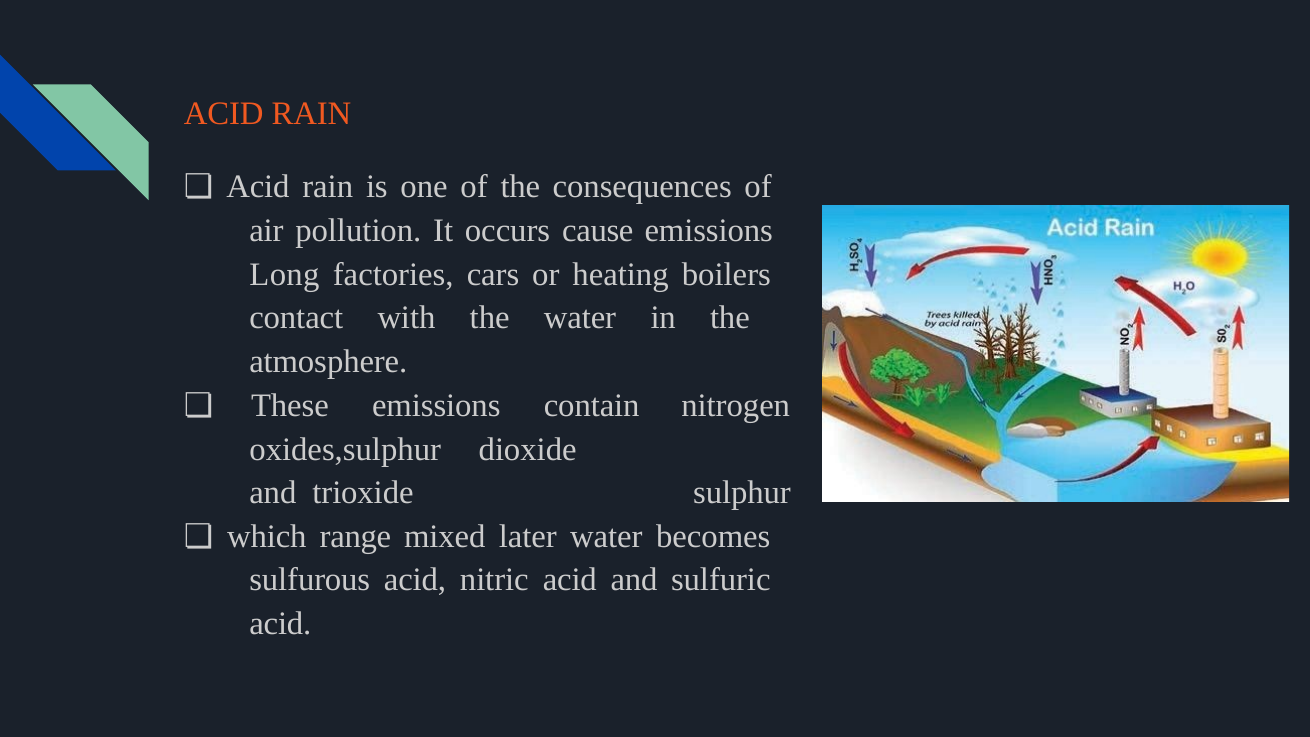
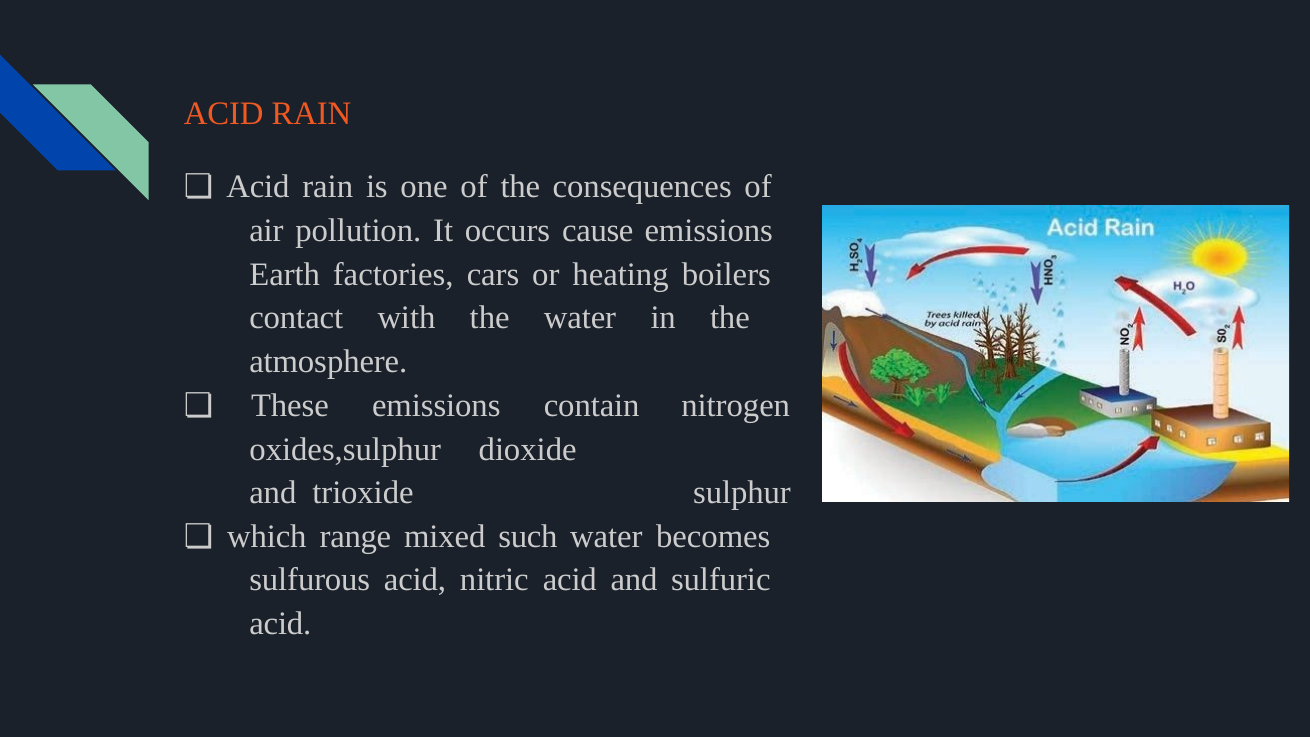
Long: Long -> Earth
later: later -> such
